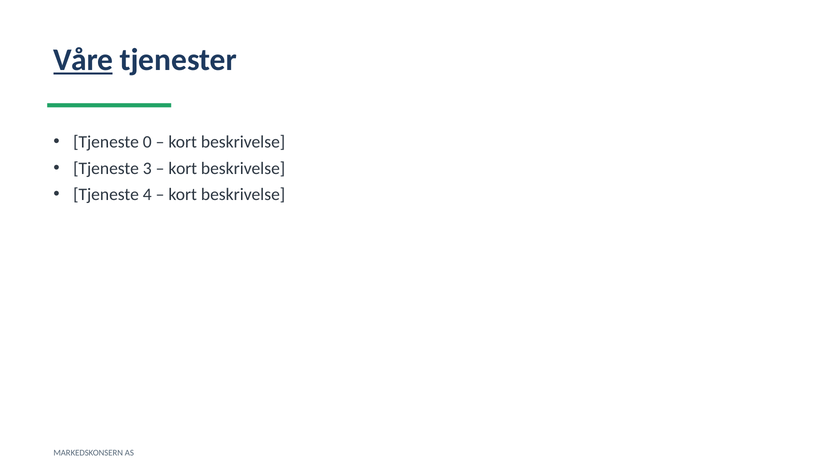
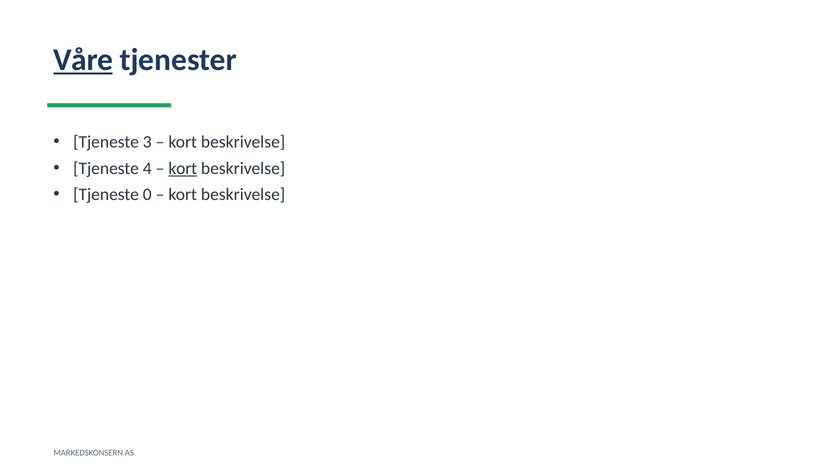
0: 0 -> 3
3: 3 -> 4
kort at (183, 169) underline: none -> present
4: 4 -> 0
